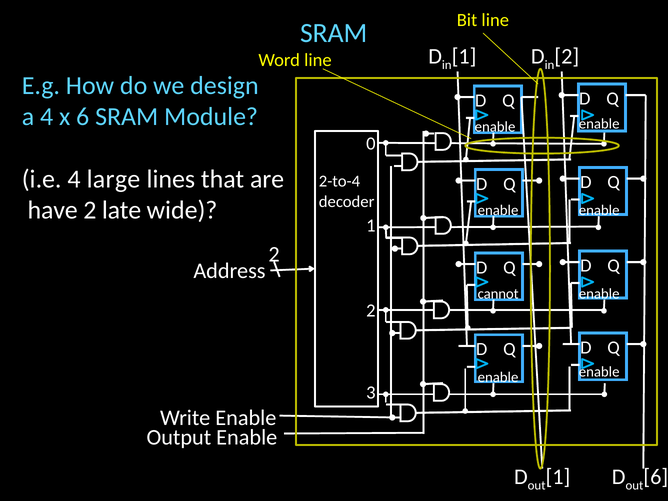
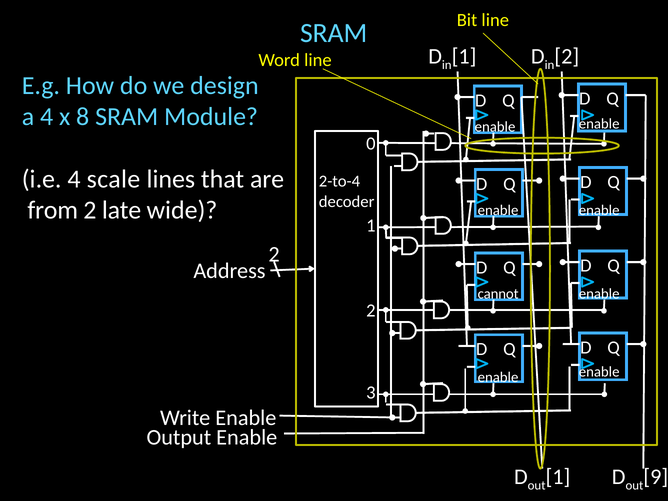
x 6: 6 -> 8
large: large -> scale
have: have -> from
6 at (656, 477): 6 -> 9
